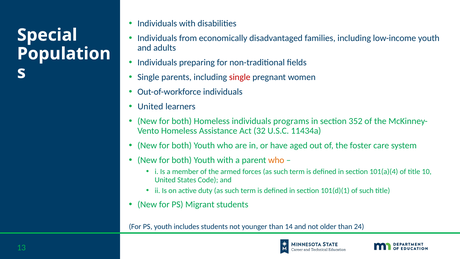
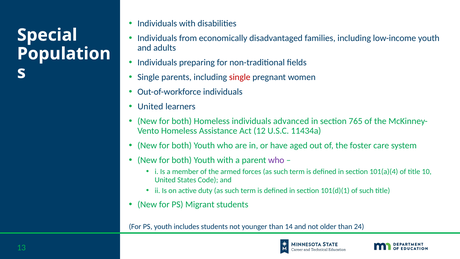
programs: programs -> advanced
352: 352 -> 765
32: 32 -> 12
who at (276, 160) colour: orange -> purple
